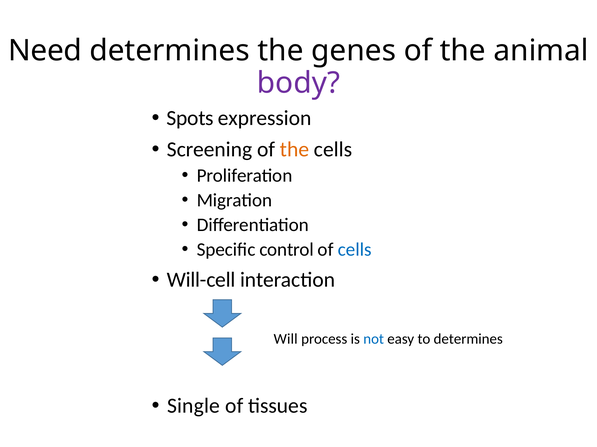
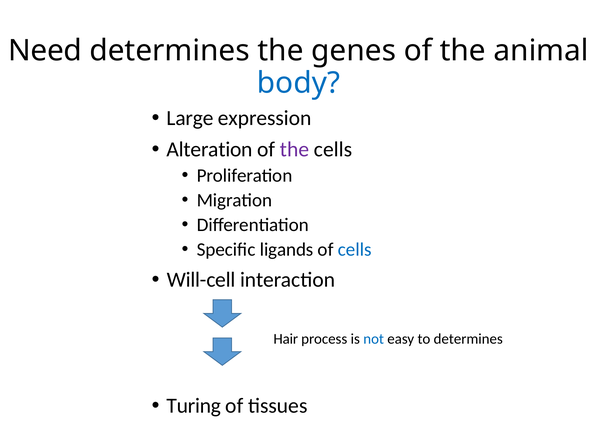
body colour: purple -> blue
Spots: Spots -> Large
Screening: Screening -> Alteration
the at (294, 150) colour: orange -> purple
control: control -> ligands
Will: Will -> Hair
Single: Single -> Turing
